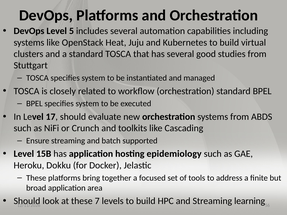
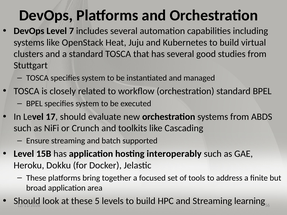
5: 5 -> 7
epidemiology: epidemiology -> interoperably
7: 7 -> 5
